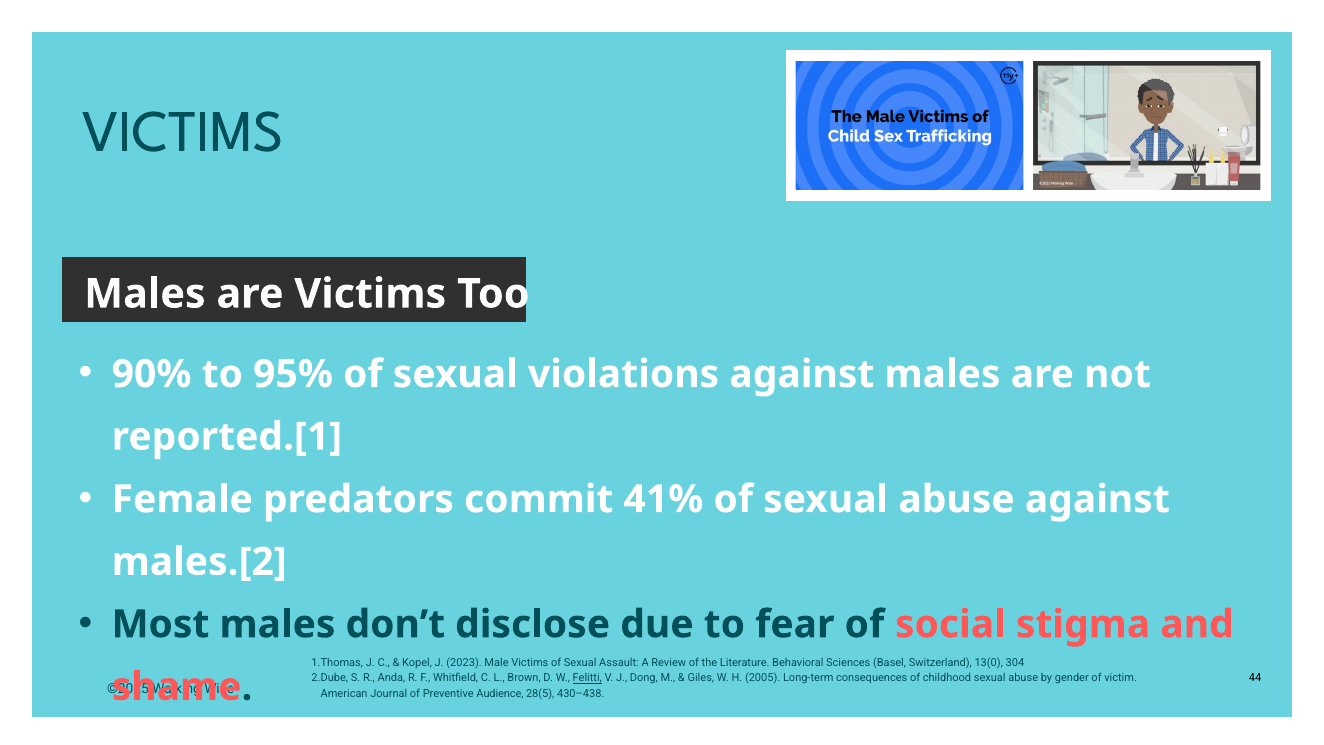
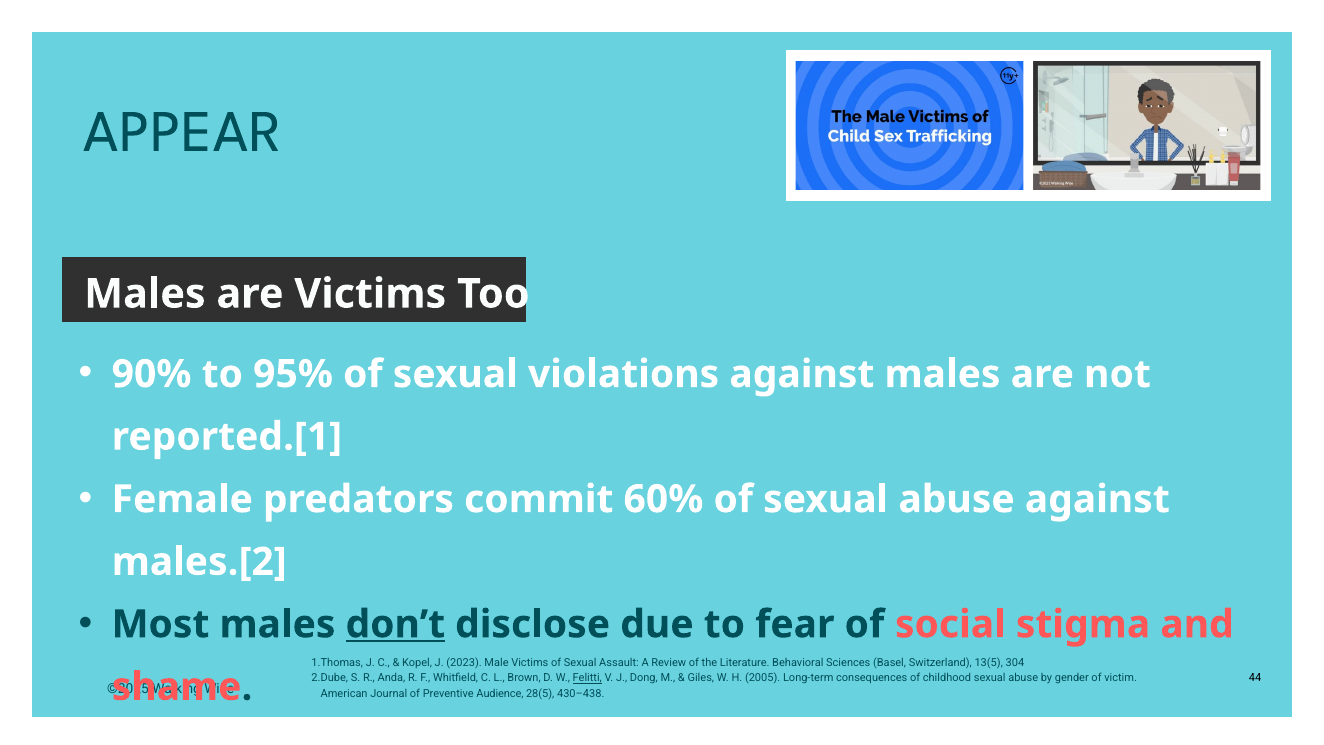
VICTIMS at (183, 131): VICTIMS -> APPEAR
41%: 41% -> 60%
don’t underline: none -> present
13(0: 13(0 -> 13(5
